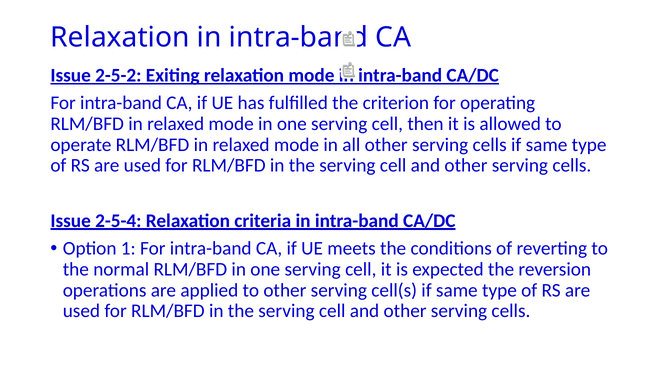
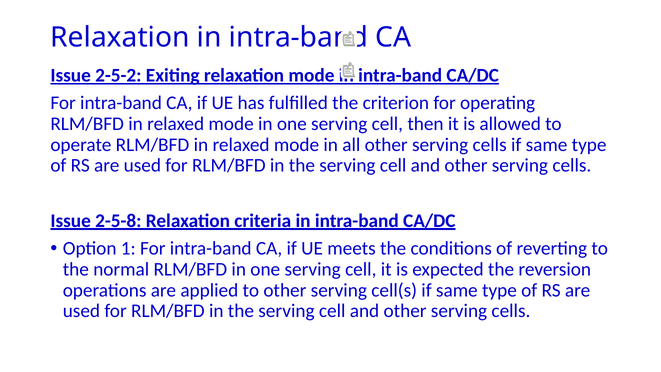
2-5-4: 2-5-4 -> 2-5-8
